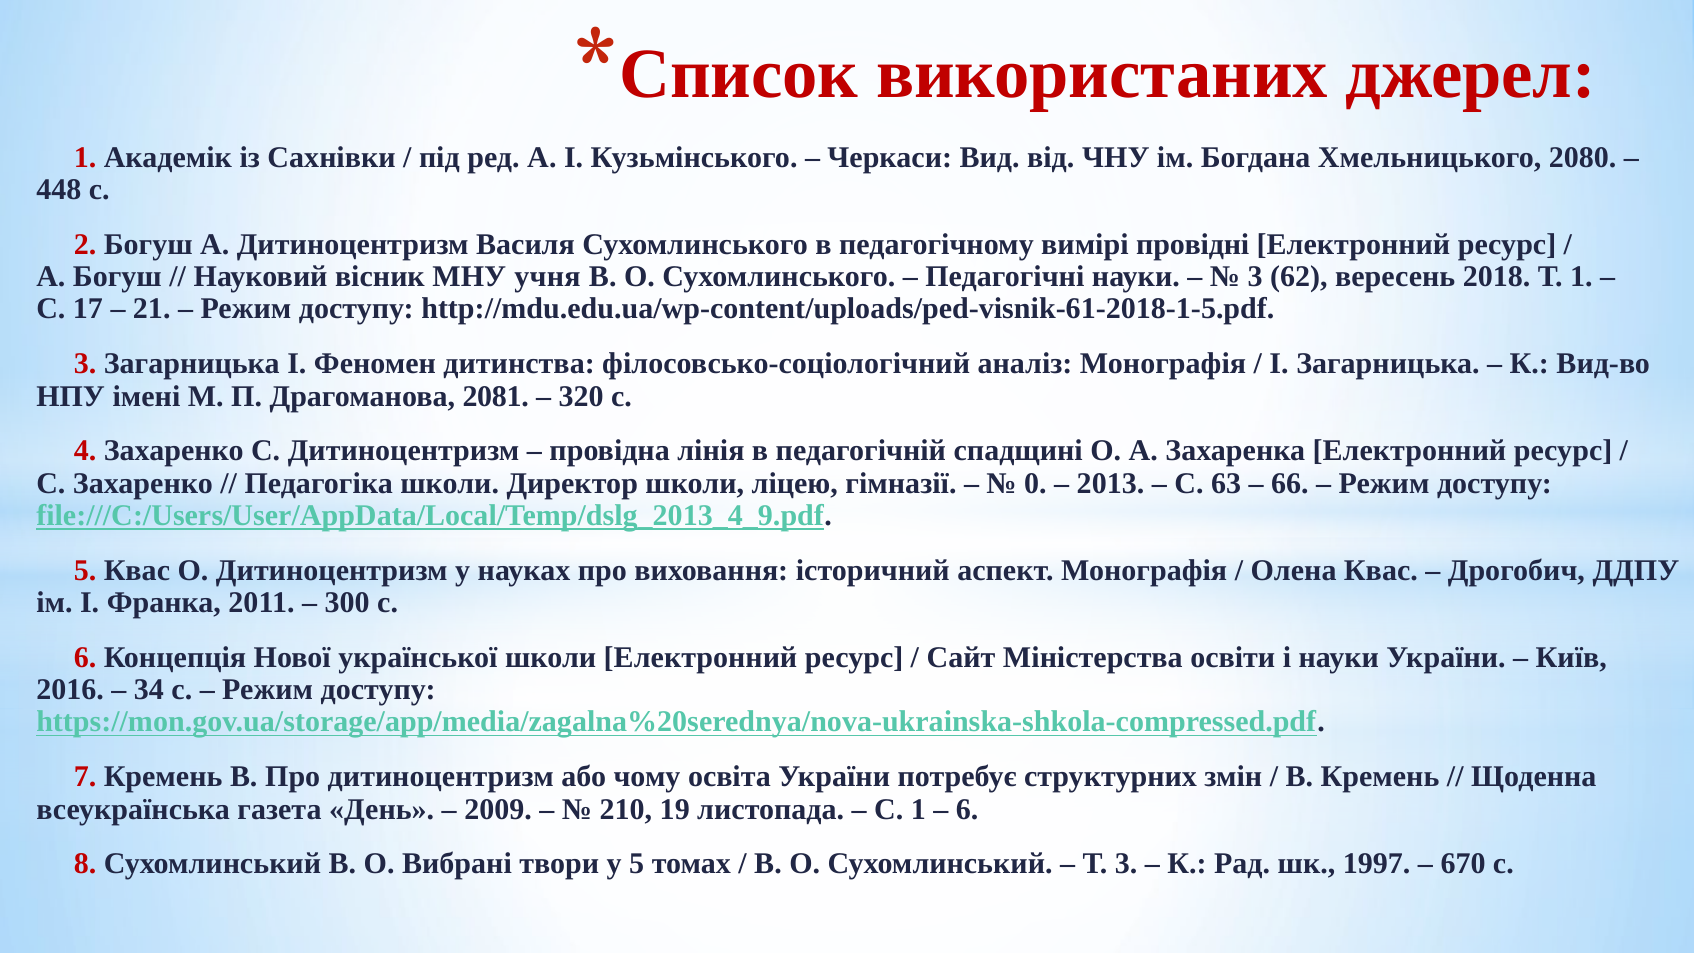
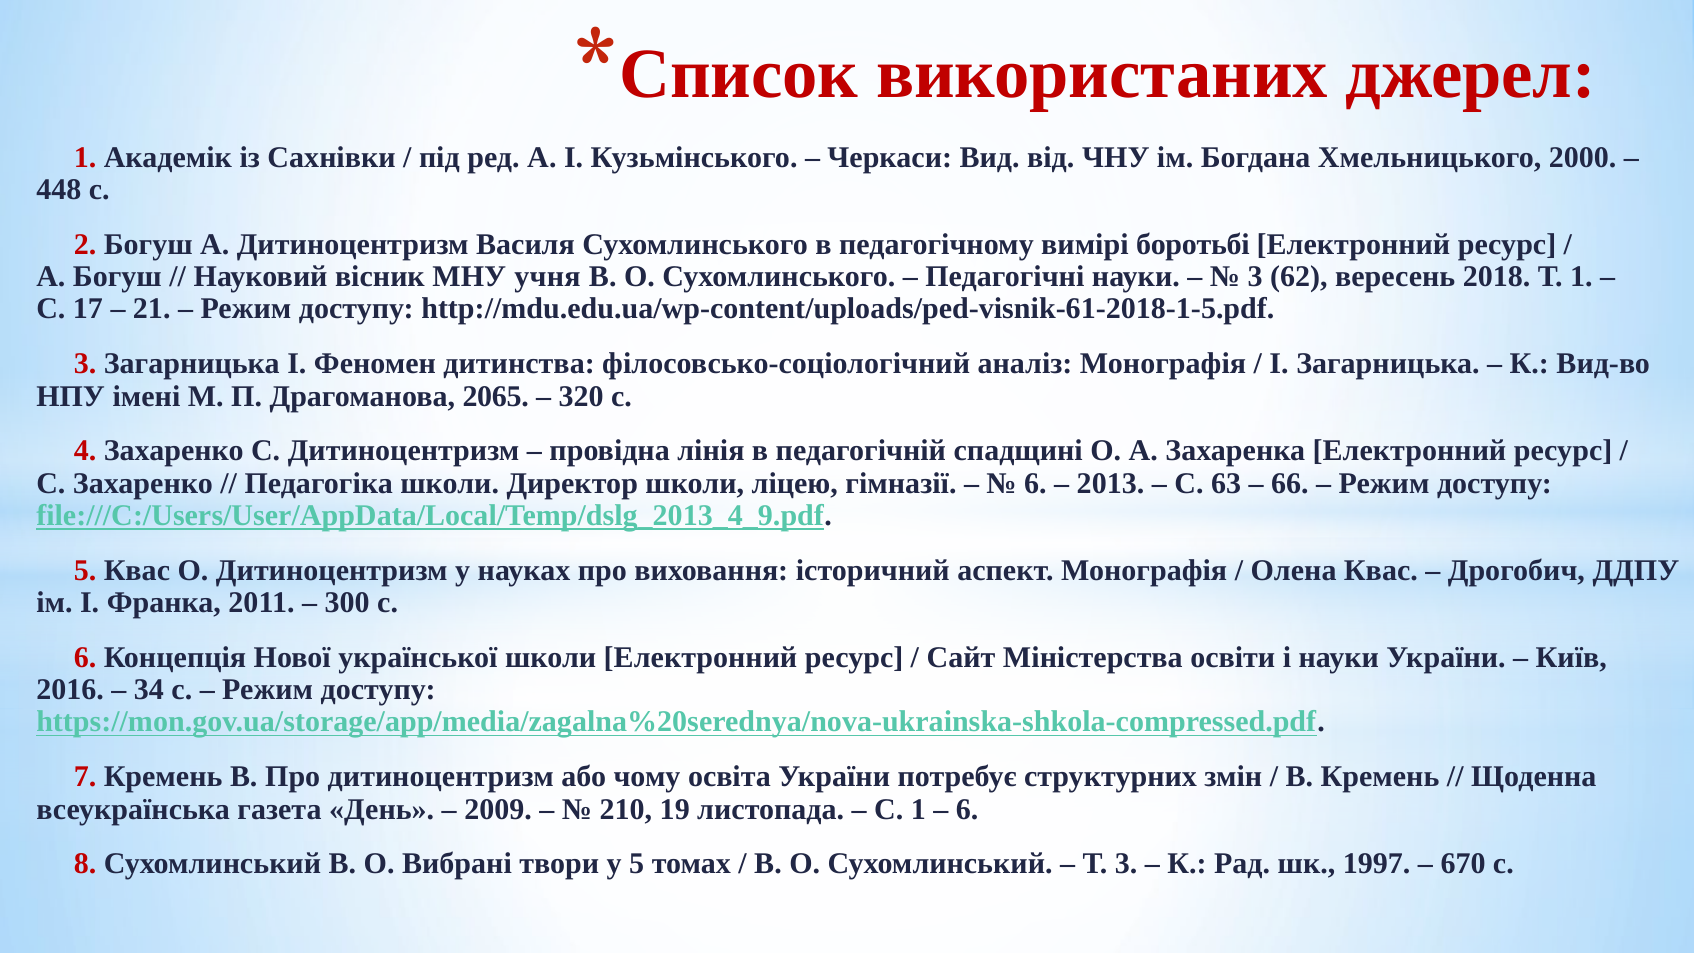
2080: 2080 -> 2000
провідні: провідні -> боротьбі
2081: 2081 -> 2065
0 at (1035, 483): 0 -> 6
